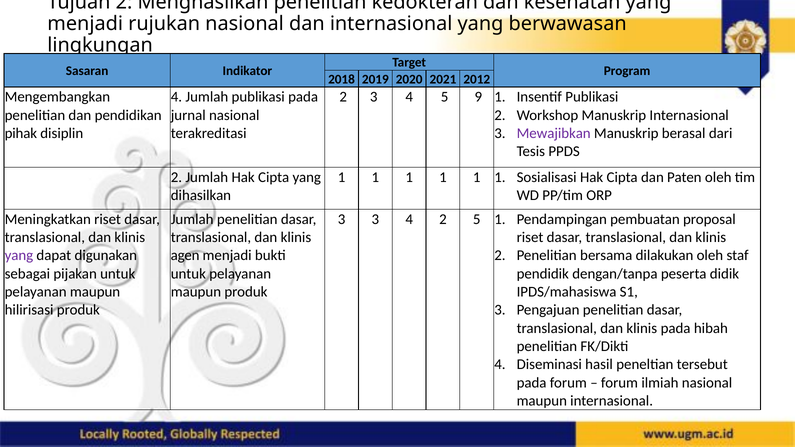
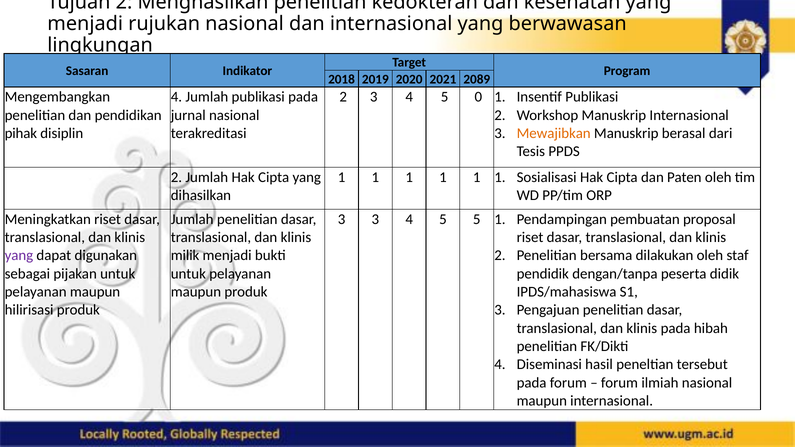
2012: 2012 -> 2089
9: 9 -> 0
Mewajibkan colour: purple -> orange
3 3 4 2: 2 -> 5
agen: agen -> milik
